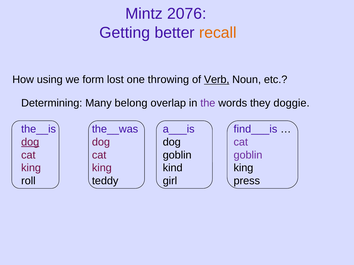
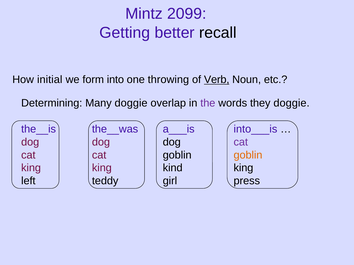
2076: 2076 -> 2099
recall colour: orange -> black
using: using -> initial
lost: lost -> into
Many belong: belong -> doggie
find___is: find___is -> into___is
dog at (30, 142) underline: present -> none
goblin at (248, 155) colour: purple -> orange
roll: roll -> left
